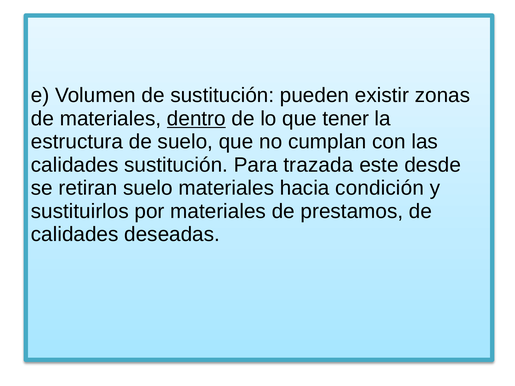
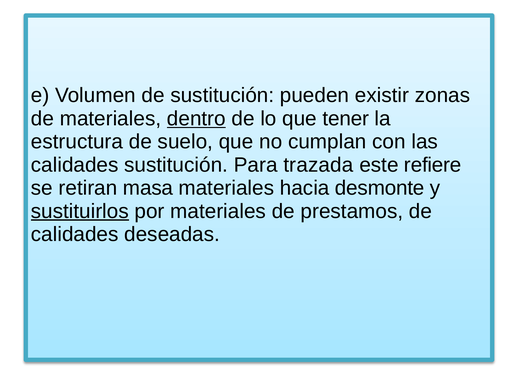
desde: desde -> refiere
retiran suelo: suelo -> masa
condición: condición -> desmonte
sustituirlos underline: none -> present
